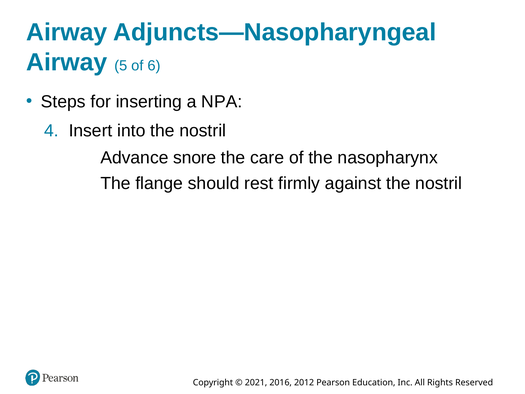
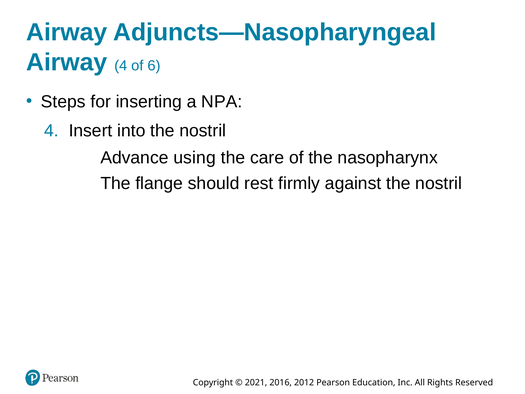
Airway 5: 5 -> 4
snore: snore -> using
